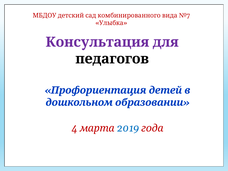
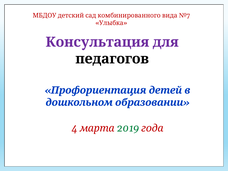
2019 colour: blue -> green
